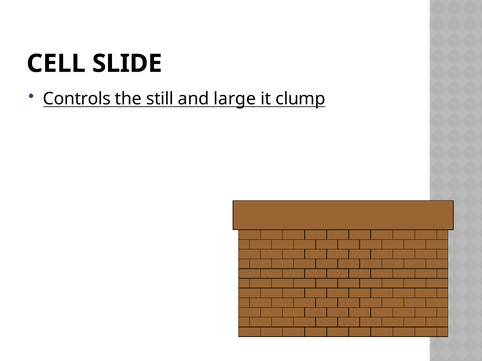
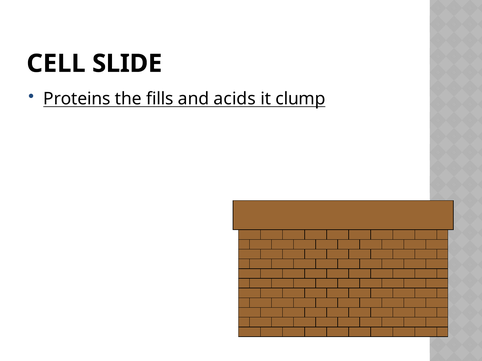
Controls: Controls -> Proteins
still: still -> fills
large: large -> acids
